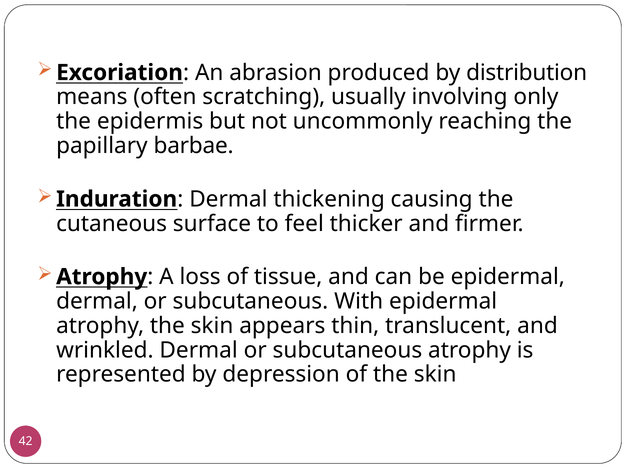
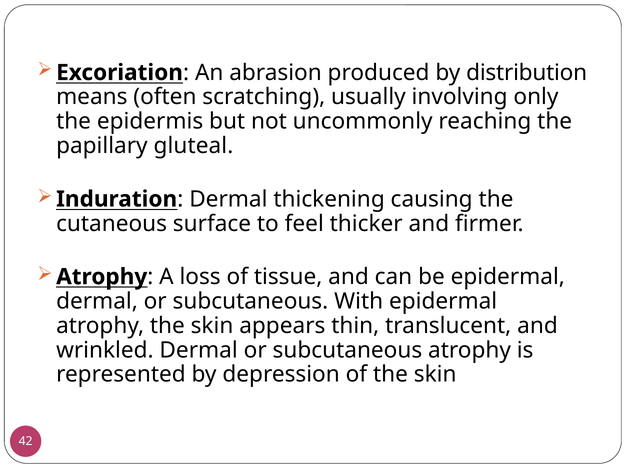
barbae: barbae -> gluteal
